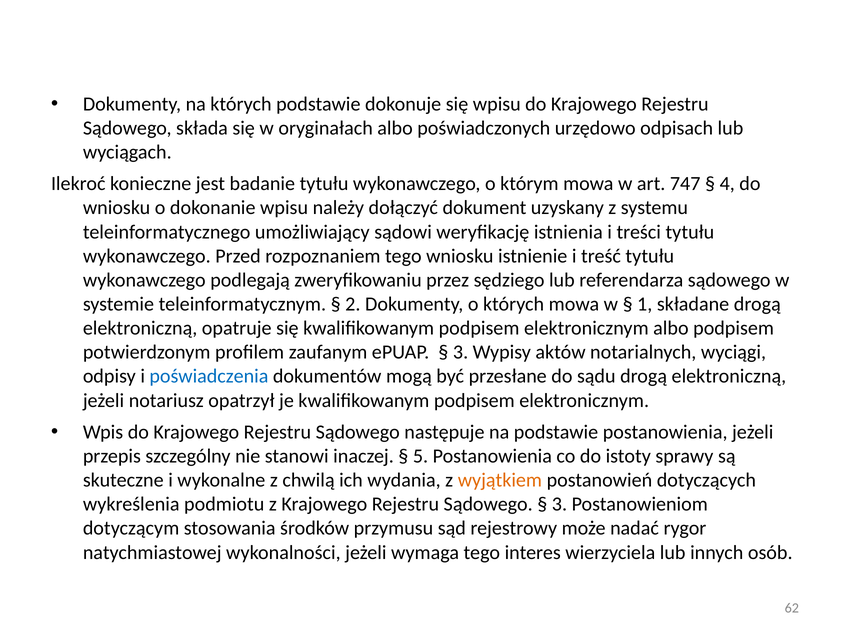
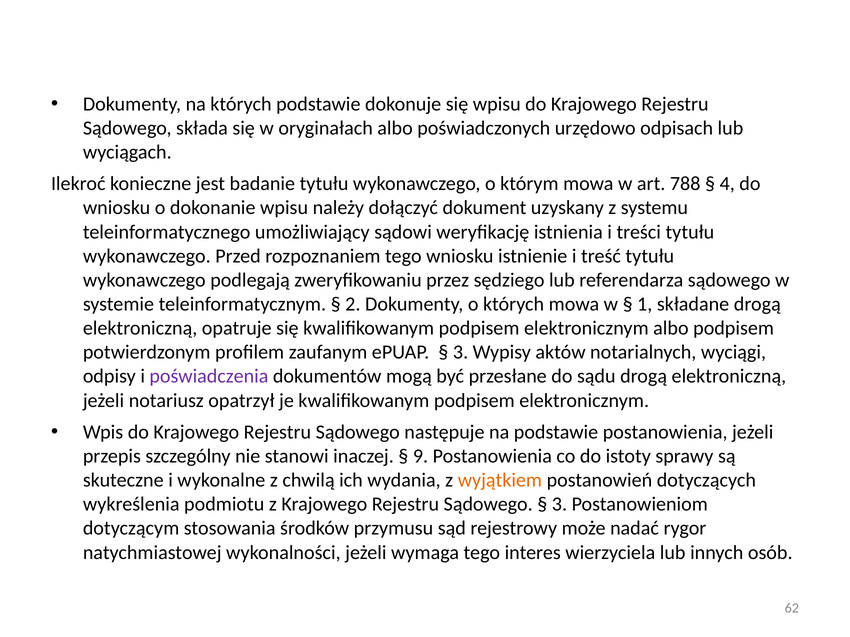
747: 747 -> 788
poświadczenia colour: blue -> purple
5: 5 -> 9
